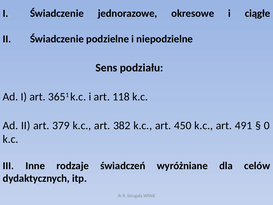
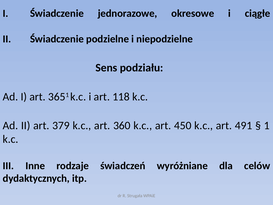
382: 382 -> 360
0: 0 -> 1
